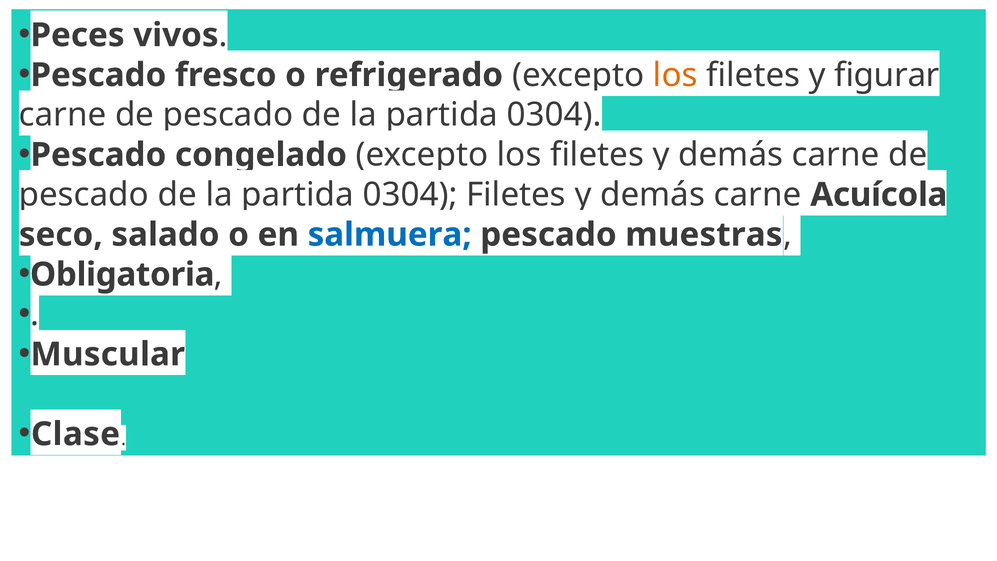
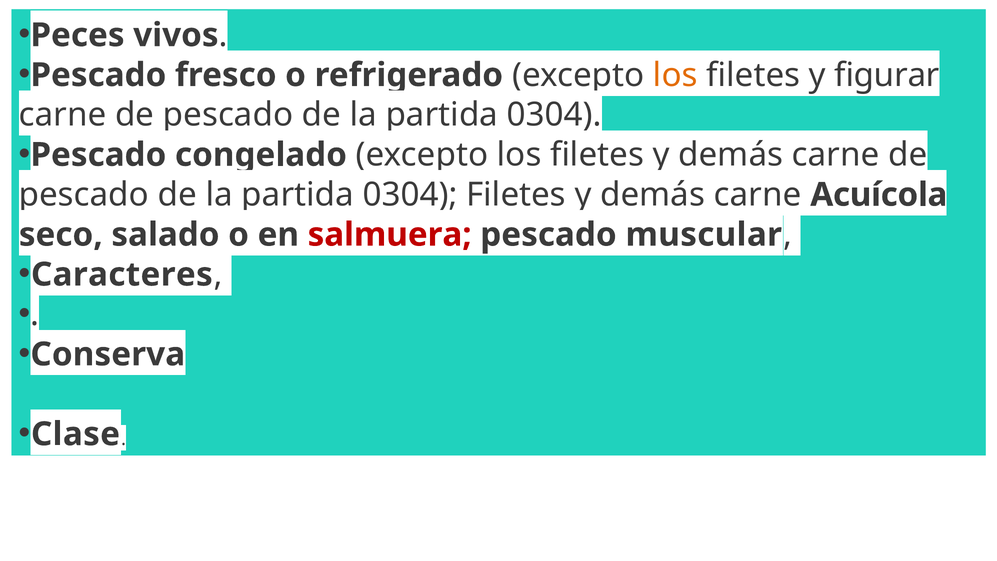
salmuera colour: blue -> red
muestras: muestras -> muscular
Obligatoria: Obligatoria -> Caracteres
Muscular: Muscular -> Conserva
